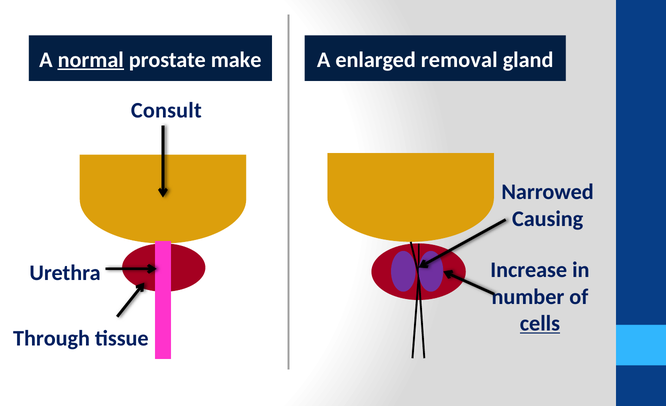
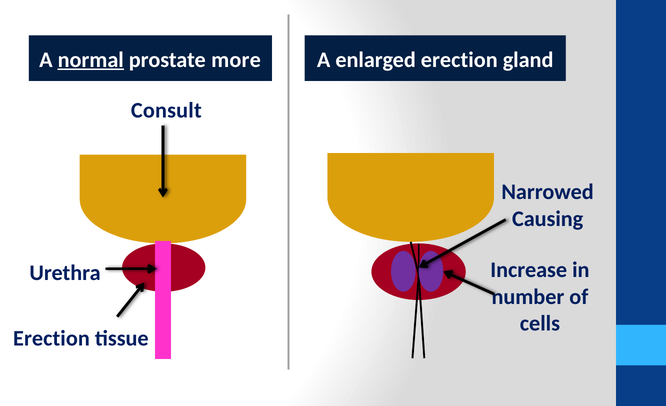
make: make -> more
enlarged removal: removal -> erection
cells underline: present -> none
Through at (52, 339): Through -> Erection
